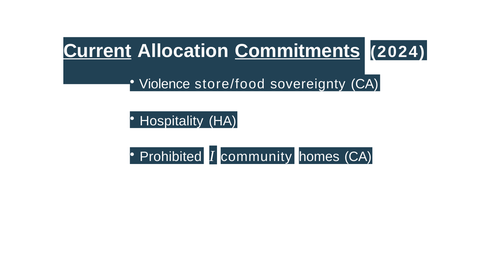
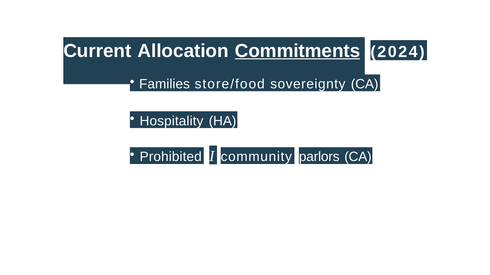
Current underline: present -> none
Violence: Violence -> Families
homes: homes -> parlors
